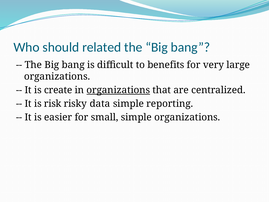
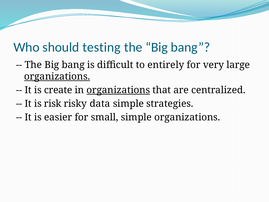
related: related -> testing
benefits: benefits -> entirely
organizations at (57, 76) underline: none -> present
reporting: reporting -> strategies
